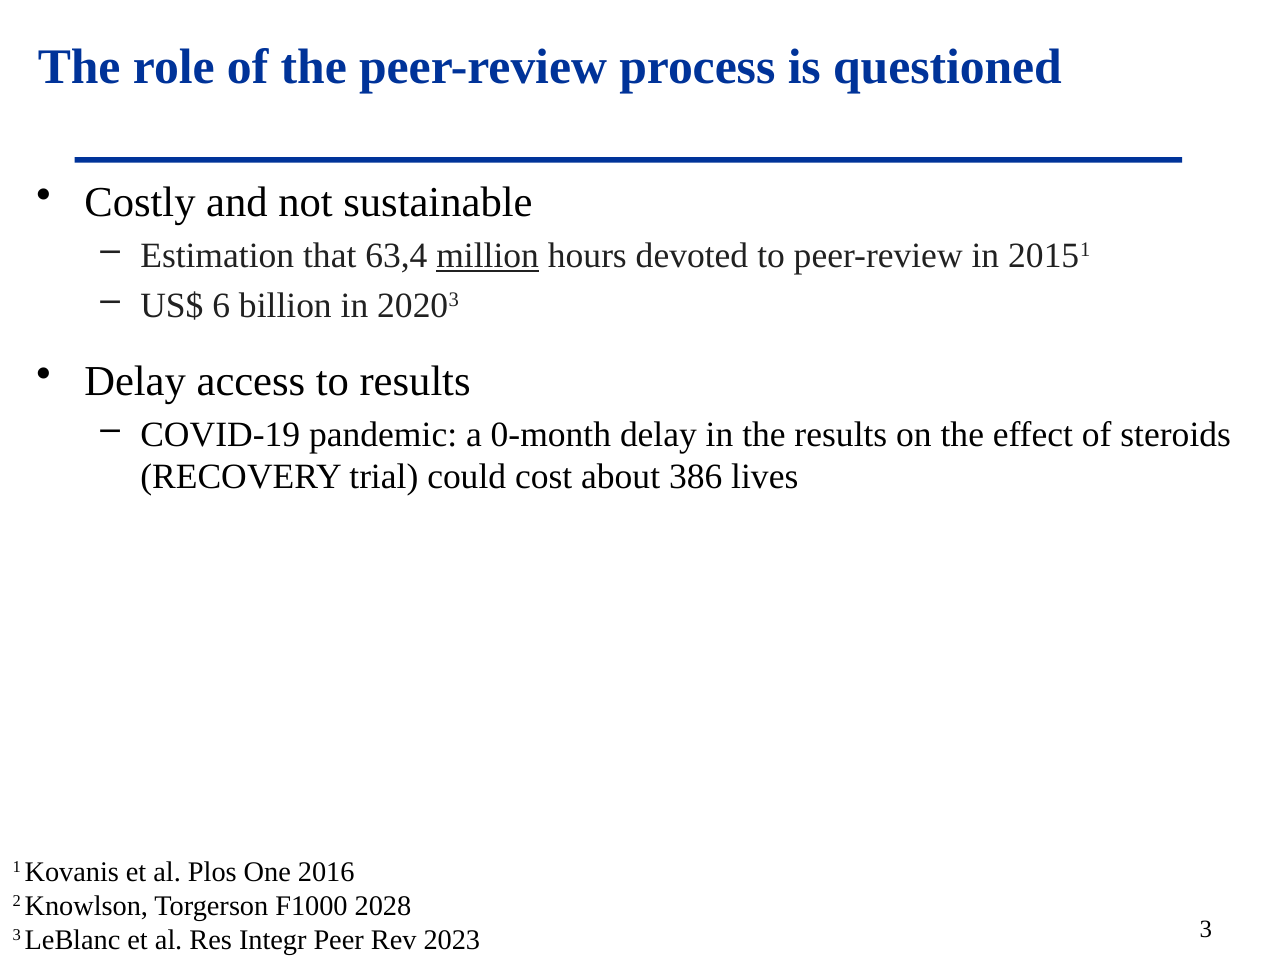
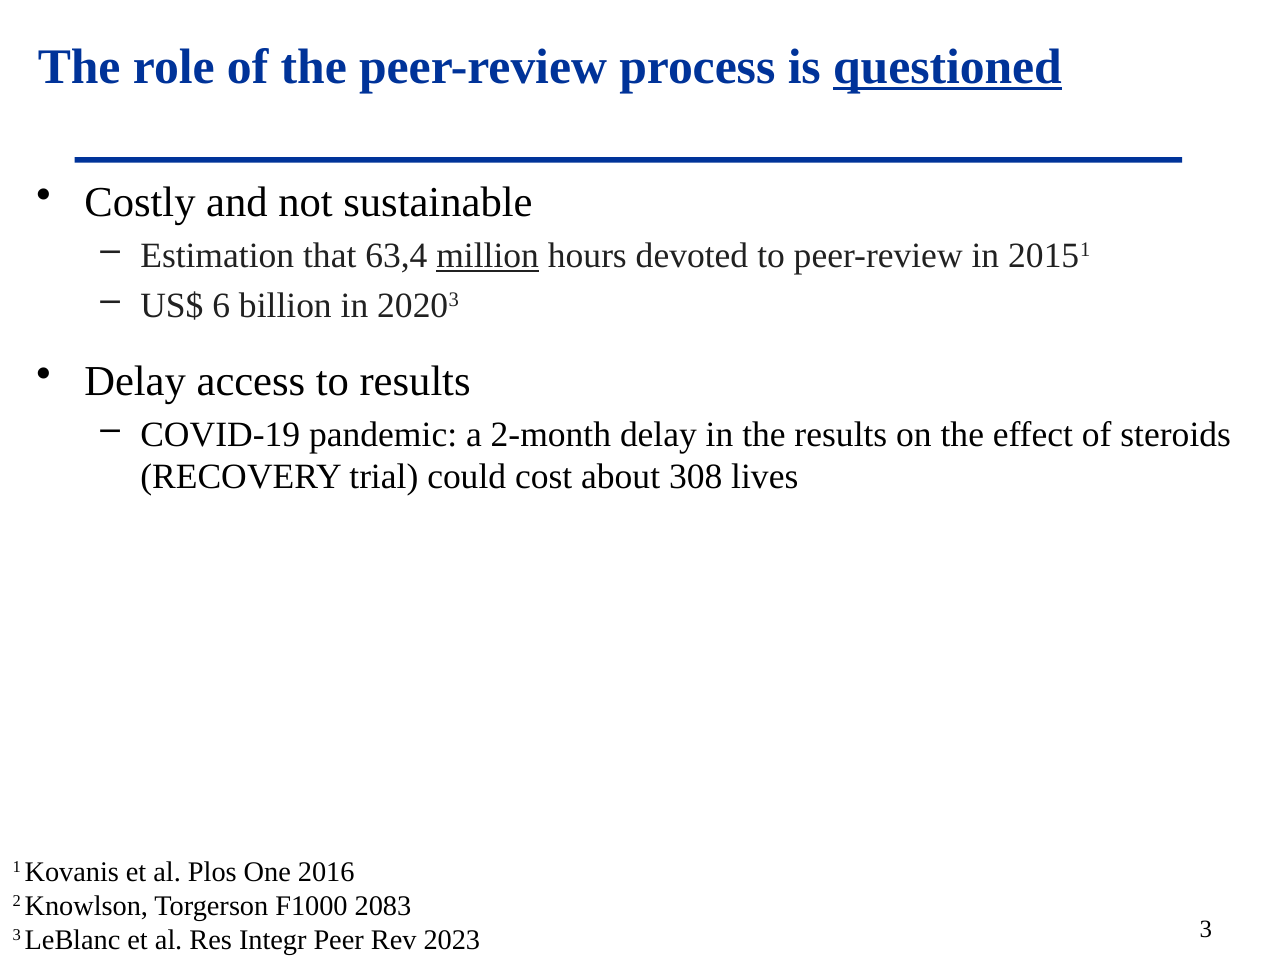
questioned underline: none -> present
0-month: 0-month -> 2-month
386: 386 -> 308
2028: 2028 -> 2083
